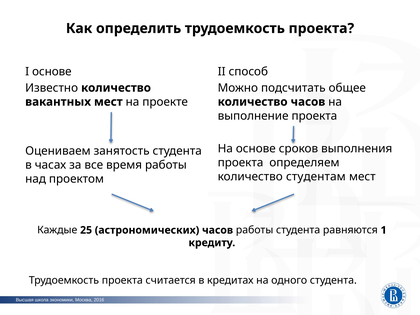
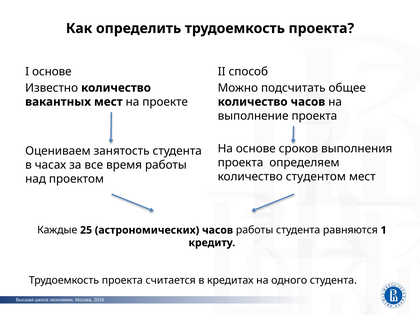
студентам: студентам -> студентом
